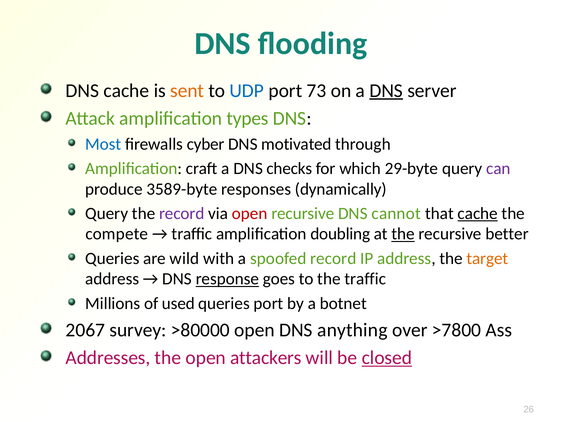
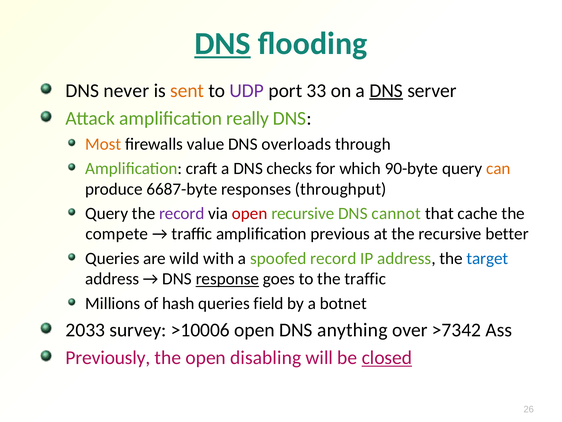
DNS at (222, 44) underline: none -> present
DNS cache: cache -> never
UDP colour: blue -> purple
73: 73 -> 33
types: types -> really
Most colour: blue -> orange
cyber: cyber -> value
motivated: motivated -> overloads
29-byte: 29-byte -> 90-byte
can colour: purple -> orange
3589-byte: 3589-byte -> 6687-byte
dynamically: dynamically -> throughput
cache at (478, 213) underline: present -> none
doubling: doubling -> previous
the at (403, 234) underline: present -> none
target colour: orange -> blue
used: used -> hash
queries port: port -> field
2067: 2067 -> 2033
>80000: >80000 -> >10006
>7800: >7800 -> >7342
Addresses: Addresses -> Previously
attackers: attackers -> disabling
